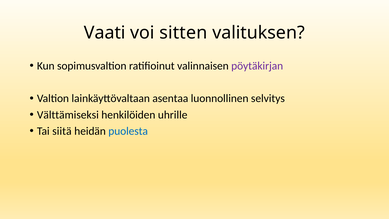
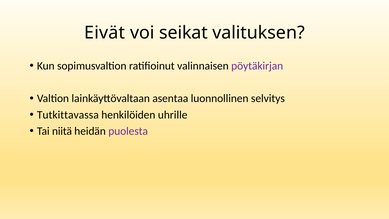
Vaati: Vaati -> Eivät
sitten: sitten -> seikat
Välttämiseksi: Välttämiseksi -> Tutkittavassa
siitä: siitä -> niitä
puolesta colour: blue -> purple
